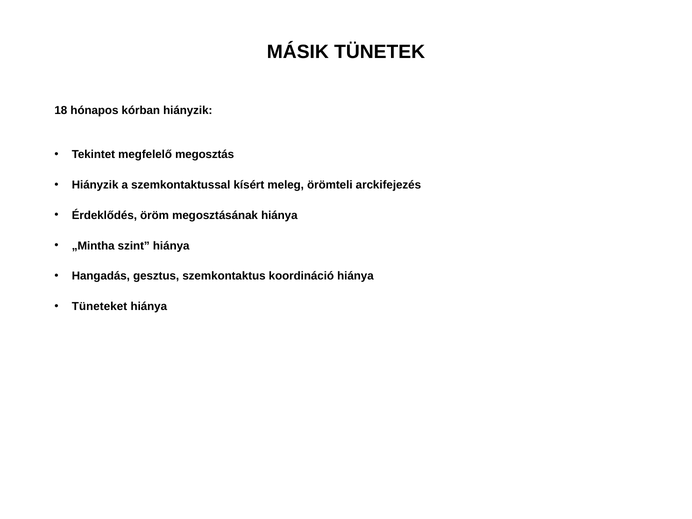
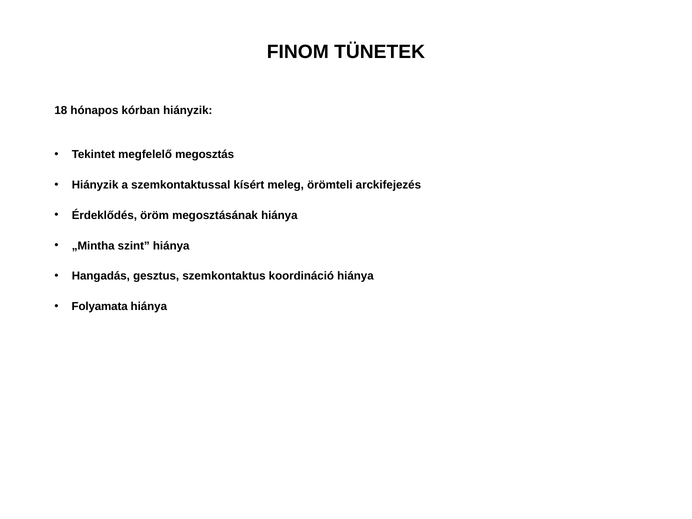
MÁSIK: MÁSIK -> FINOM
Tüneteket: Tüneteket -> Folyamata
